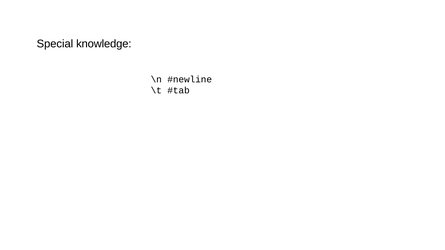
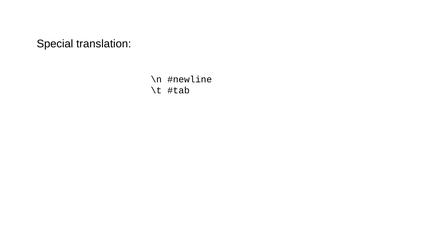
knowledge: knowledge -> translation
